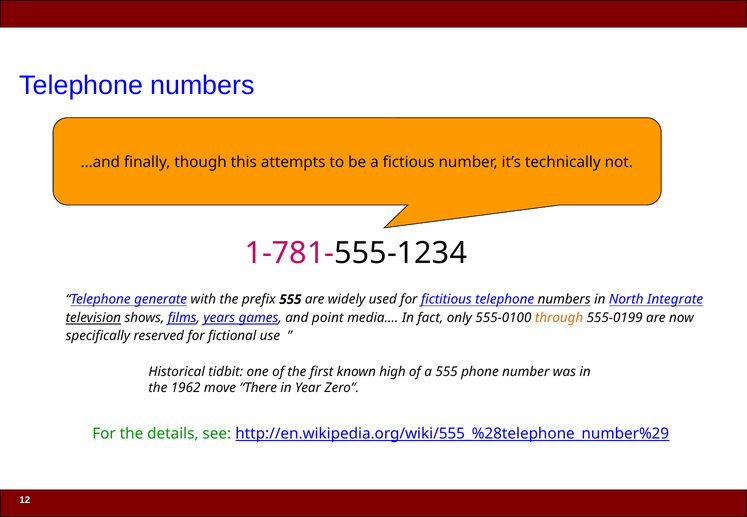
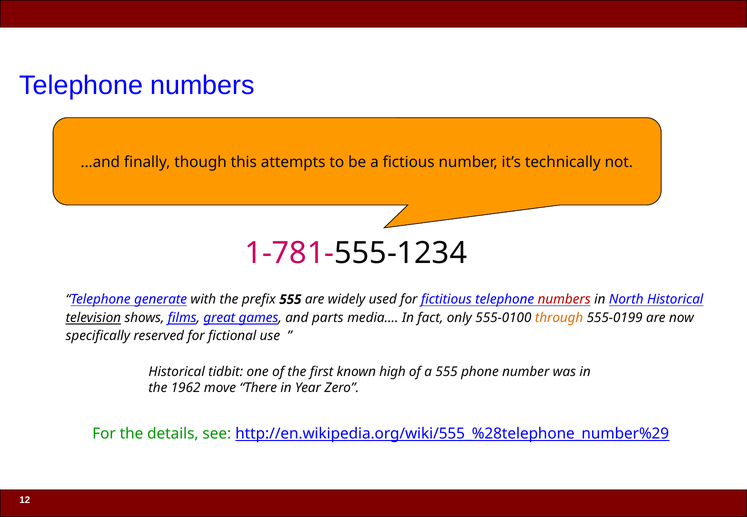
numbers at (564, 300) colour: black -> red
North Integrate: Integrate -> Historical
years: years -> great
point: point -> parts
